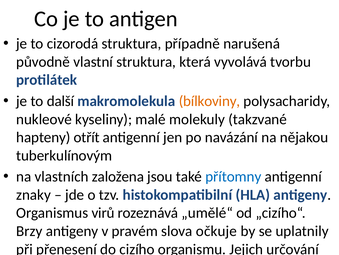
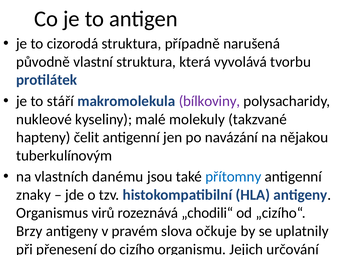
další: další -> stáří
bílkoviny colour: orange -> purple
otřít: otřít -> čelit
založena: založena -> danému
„umělé“: „umělé“ -> „chodili“
